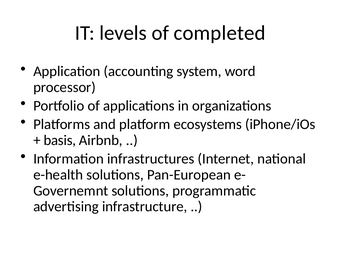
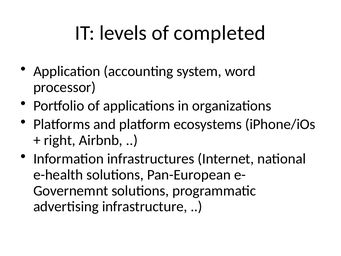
basis: basis -> right
